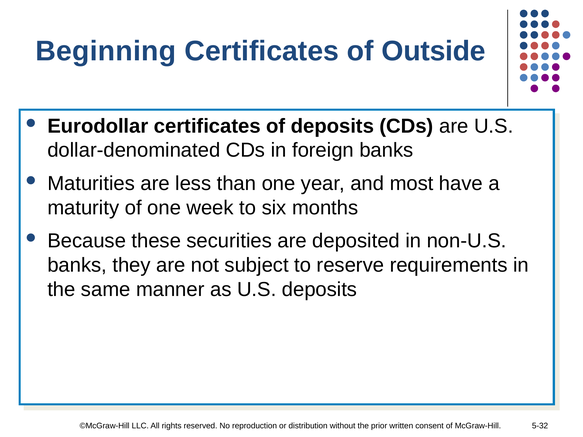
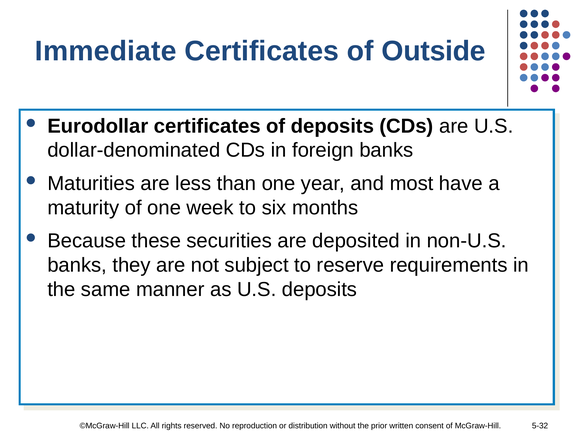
Beginning: Beginning -> Immediate
